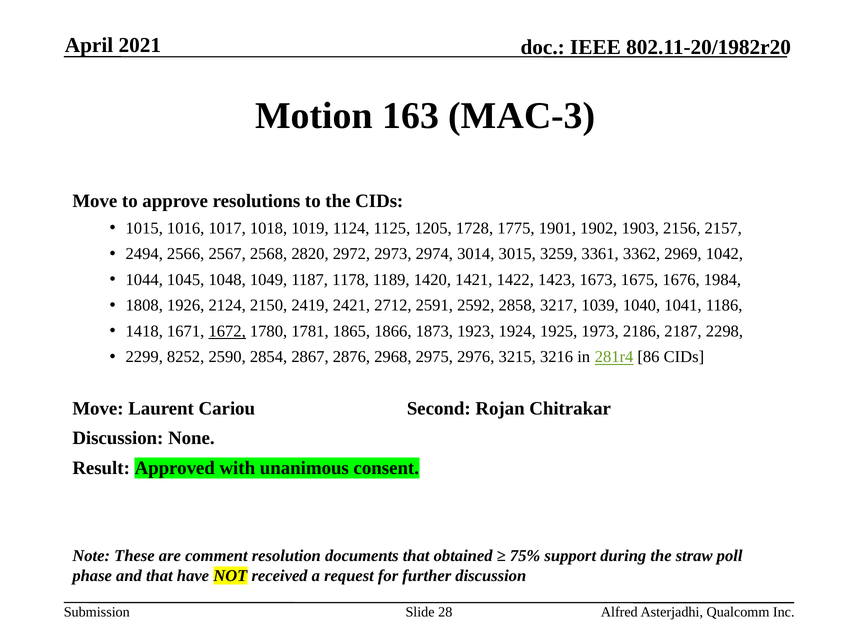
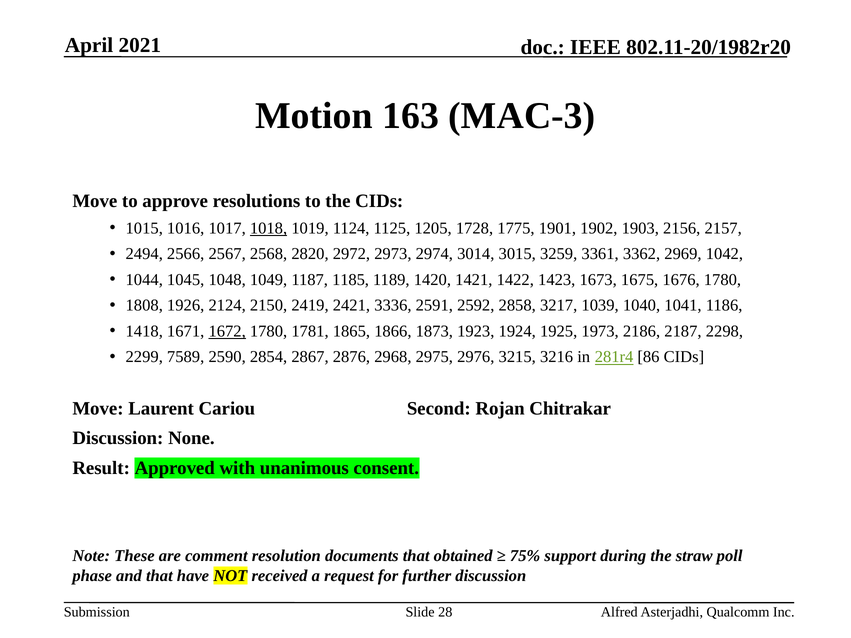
1018 underline: none -> present
1178: 1178 -> 1185
1676 1984: 1984 -> 1780
2712: 2712 -> 3336
8252: 8252 -> 7589
